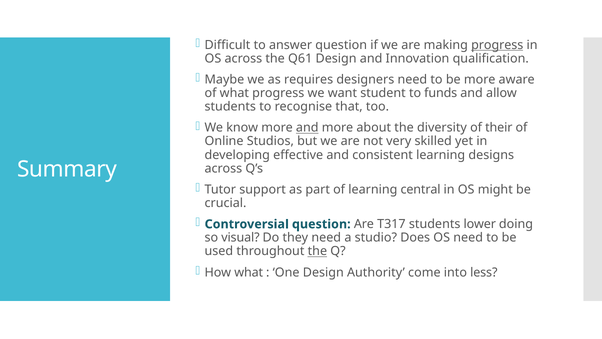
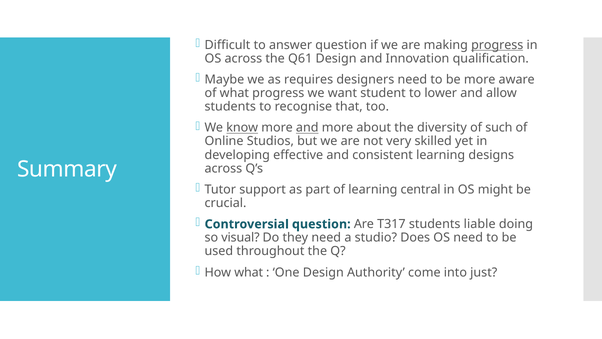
funds: funds -> lower
know underline: none -> present
their: their -> such
lower: lower -> liable
the at (317, 251) underline: present -> none
less: less -> just
